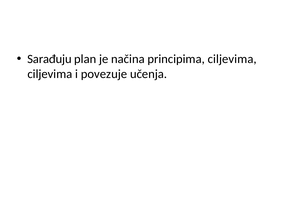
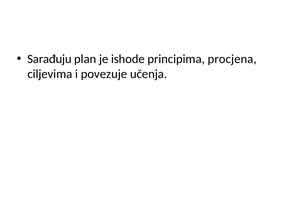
načina: načina -> ishode
principima ciljevima: ciljevima -> procjena
